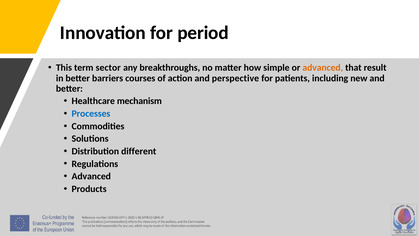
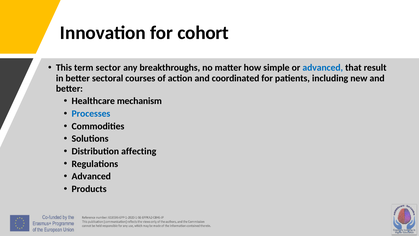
period: period -> cohort
advanced at (323, 68) colour: orange -> blue
barriers: barriers -> sectoral
perspective: perspective -> coordinated
different: different -> affecting
